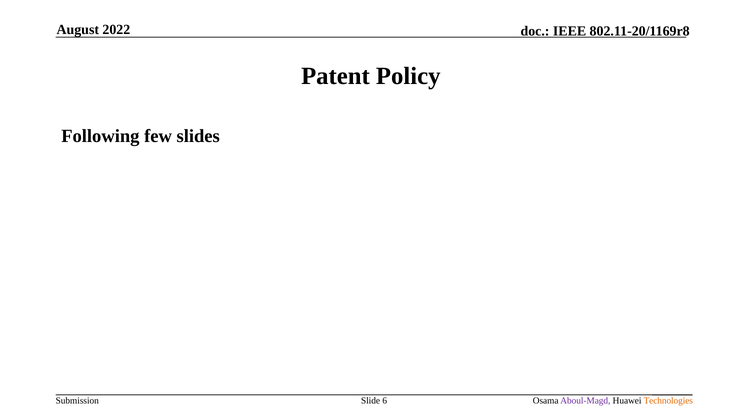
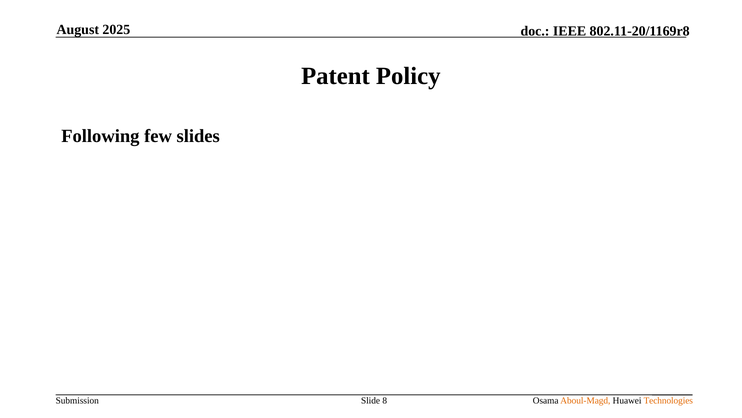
2022: 2022 -> 2025
6: 6 -> 8
Aboul-Magd colour: purple -> orange
